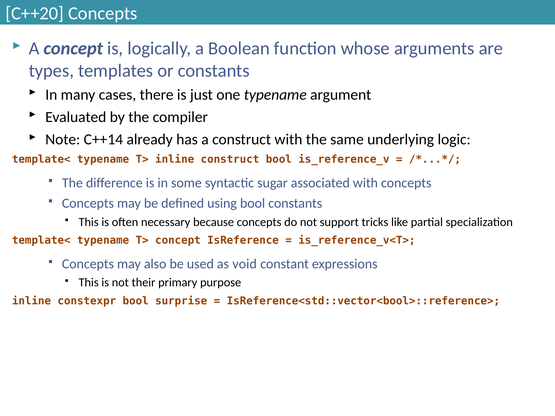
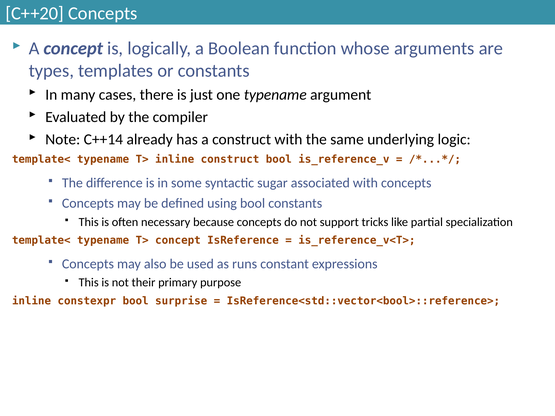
void: void -> runs
